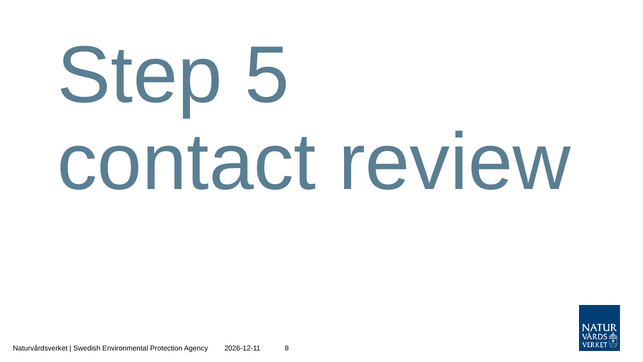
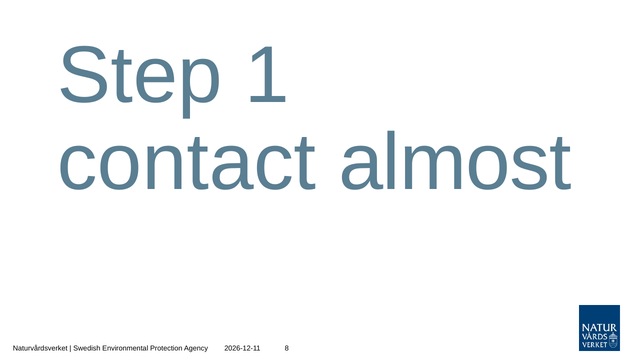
5: 5 -> 1
review: review -> almost
